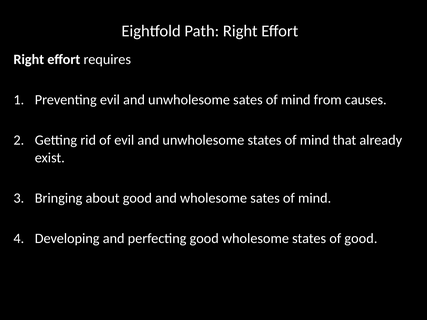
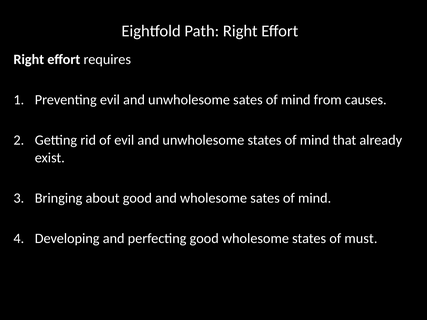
of good: good -> must
